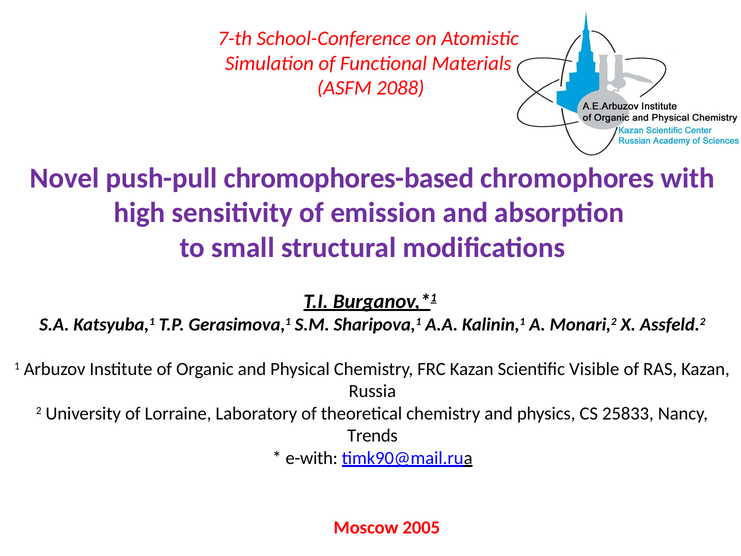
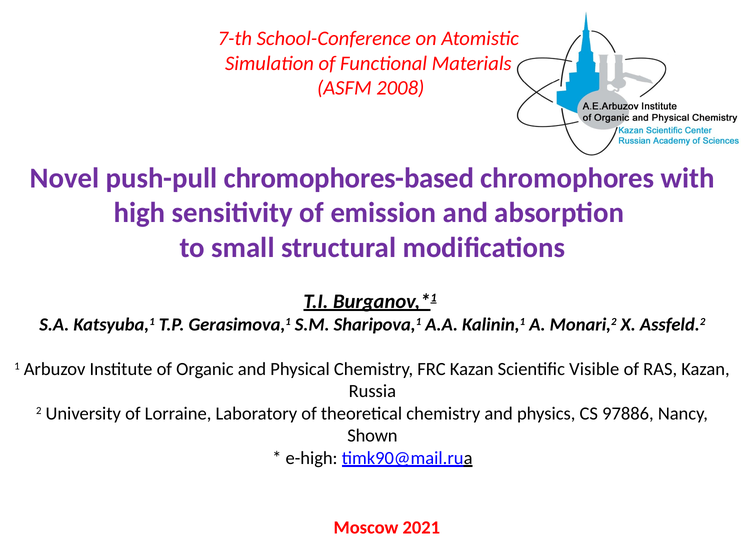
2088: 2088 -> 2008
25833: 25833 -> 97886
Trends: Trends -> Shown
e-with: e-with -> e-high
2005: 2005 -> 2021
